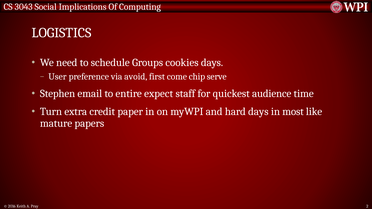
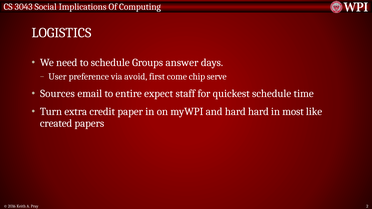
cookies: cookies -> answer
Stephen: Stephen -> Sources
quickest audience: audience -> schedule
hard days: days -> hard
mature: mature -> created
